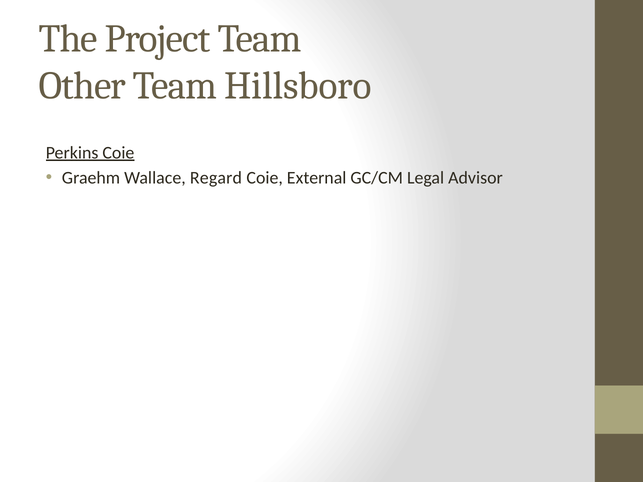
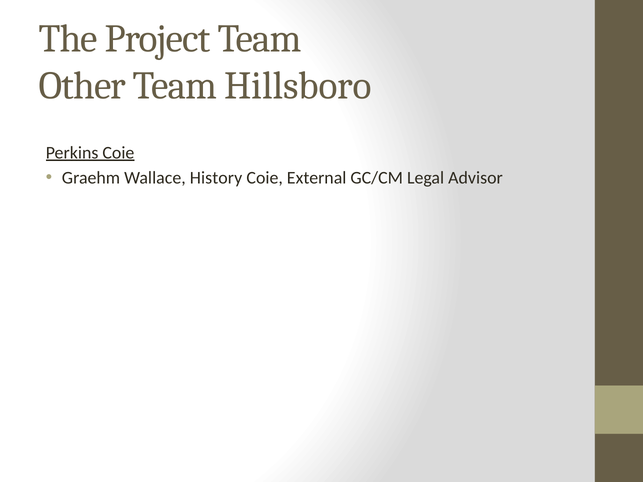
Regard: Regard -> History
